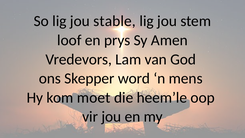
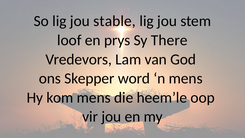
Amen: Amen -> There
kom moet: moet -> mens
